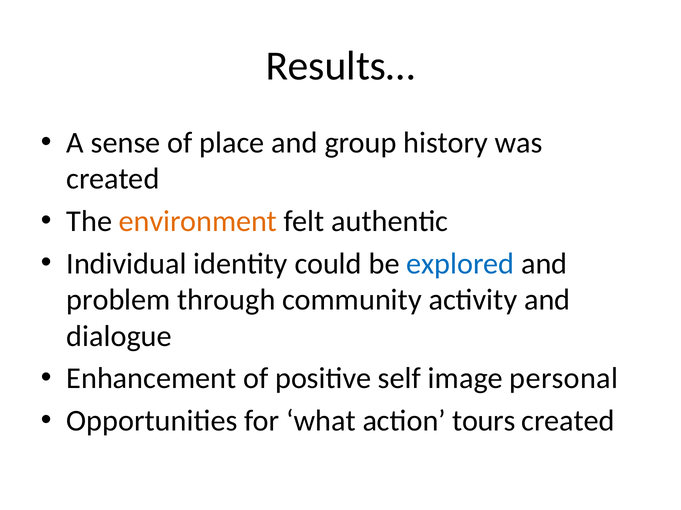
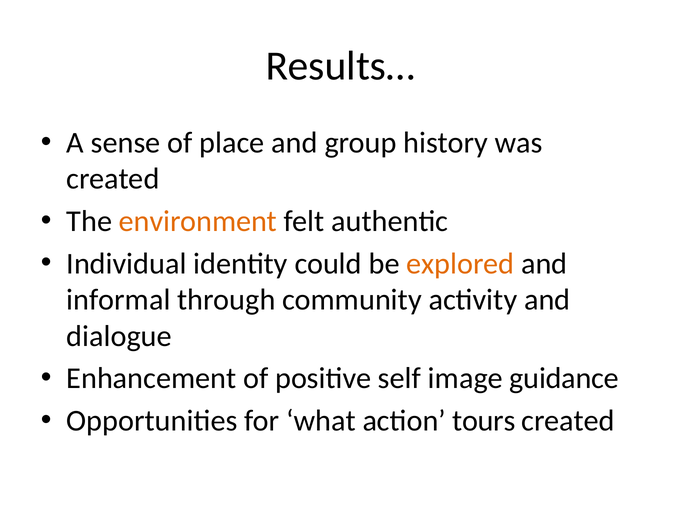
explored colour: blue -> orange
problem: problem -> informal
personal: personal -> guidance
